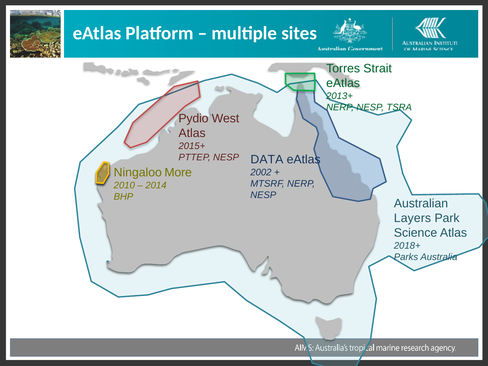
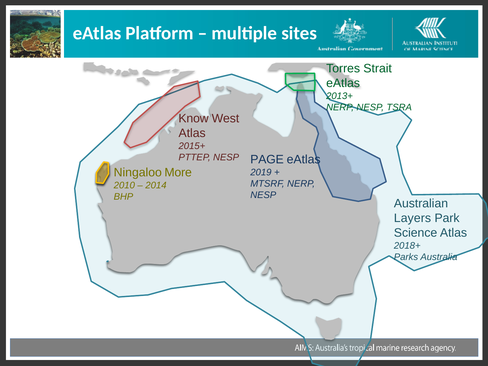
Pydio: Pydio -> Know
DATA: DATA -> PAGE
2002: 2002 -> 2019
